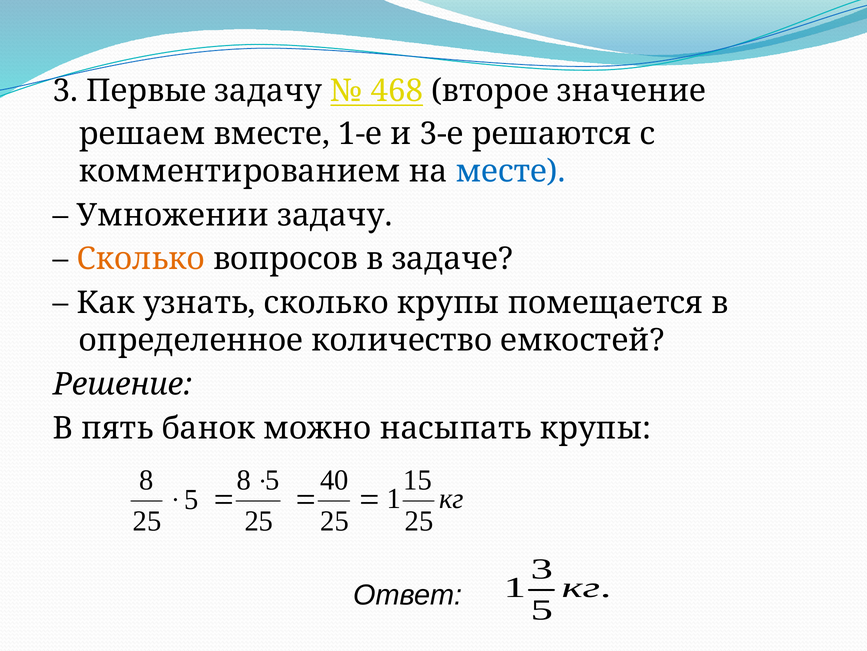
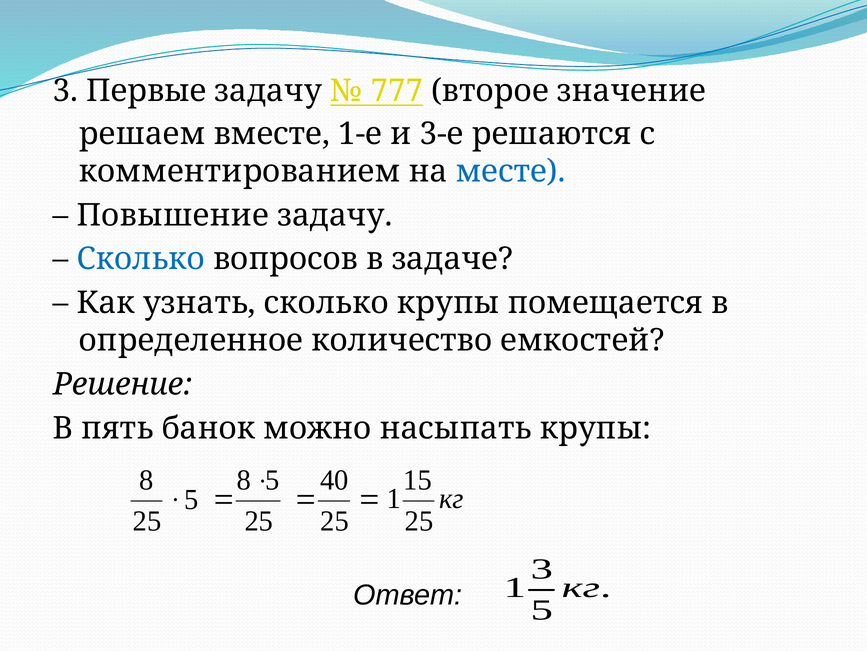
468: 468 -> 777
Умножении: Умножении -> Повышение
Сколько at (141, 259) colour: orange -> blue
